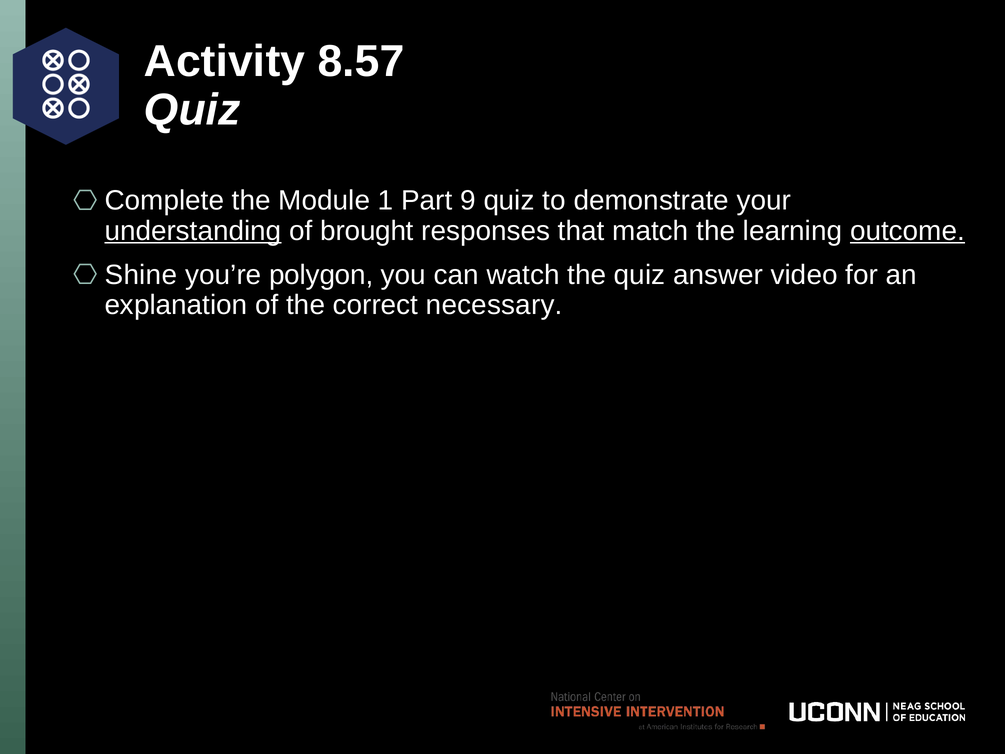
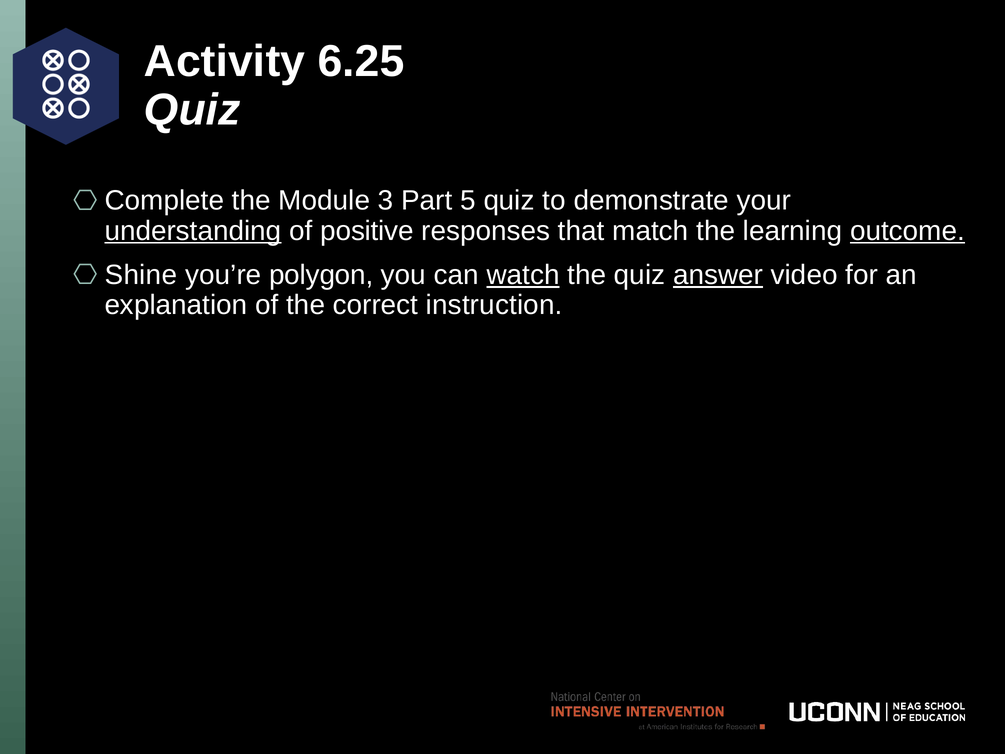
8.57: 8.57 -> 6.25
1: 1 -> 3
9: 9 -> 5
brought: brought -> positive
watch underline: none -> present
answer underline: none -> present
necessary: necessary -> instruction
